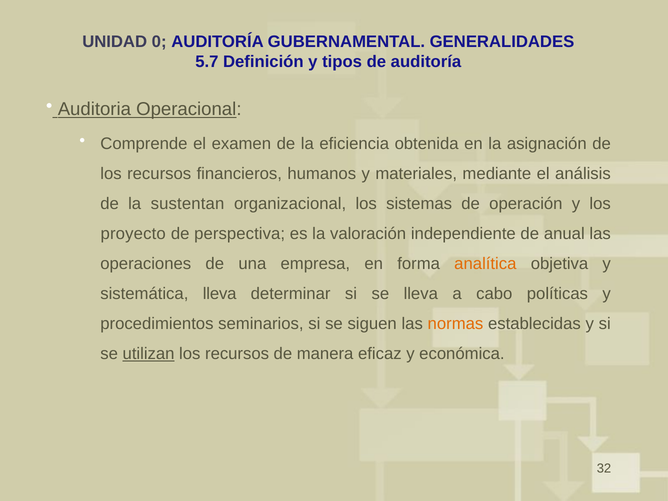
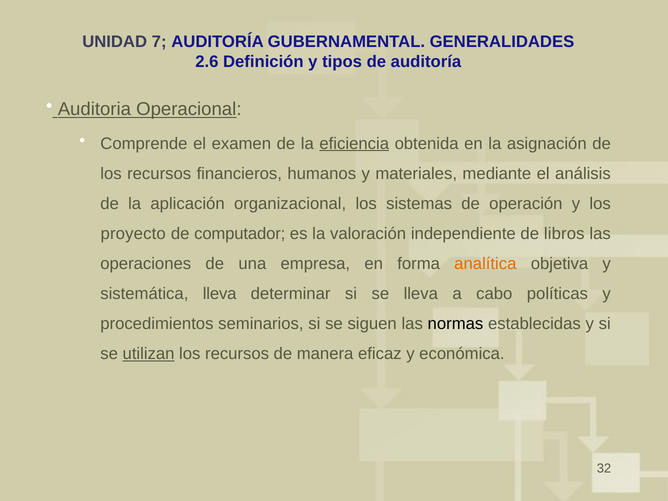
0: 0 -> 7
5.7: 5.7 -> 2.6
eficiencia underline: none -> present
sustentan: sustentan -> aplicación
perspectiva: perspectiva -> computador
anual: anual -> libros
normas colour: orange -> black
